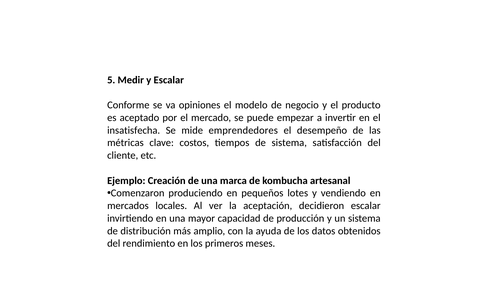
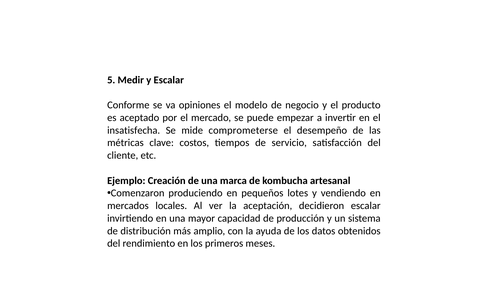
emprendedores: emprendedores -> comprometerse
de sistema: sistema -> servicio
